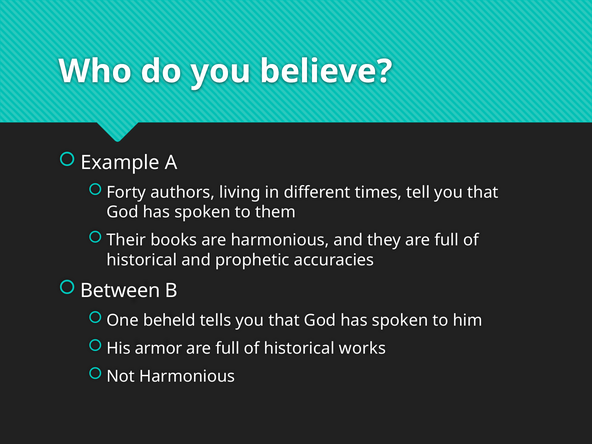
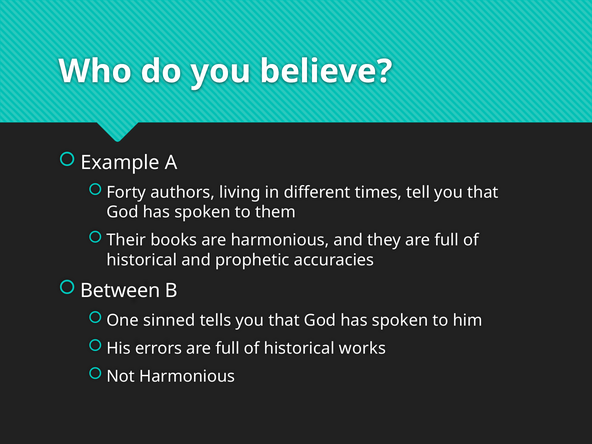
beheld: beheld -> sinned
armor: armor -> errors
